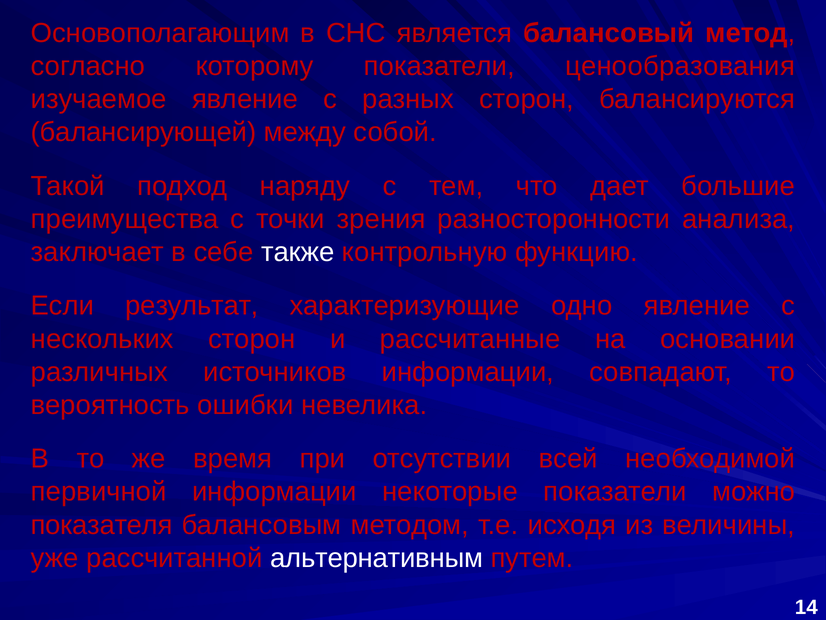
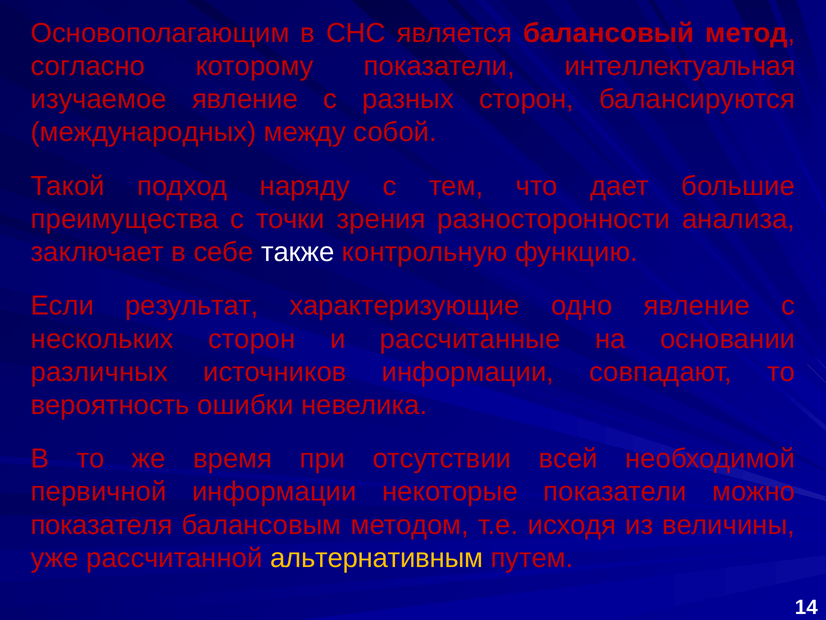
ценообразования: ценообразования -> интеллектуальная
балансирующей: балансирующей -> международных
альтернативным colour: white -> yellow
